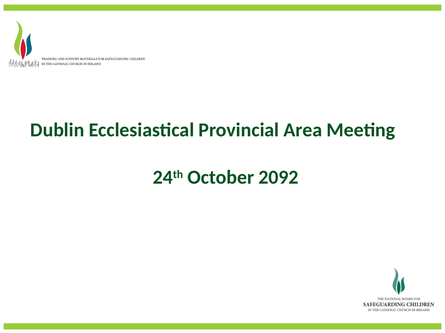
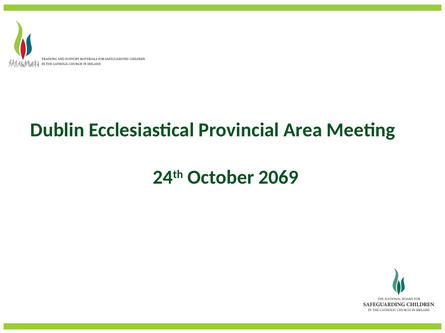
2092: 2092 -> 2069
